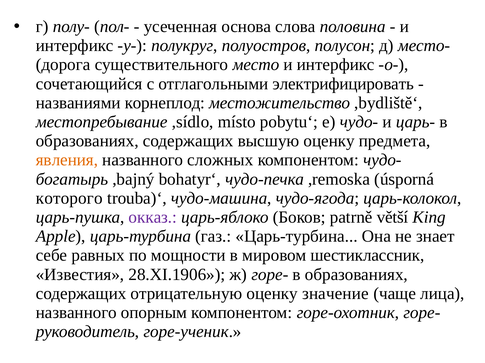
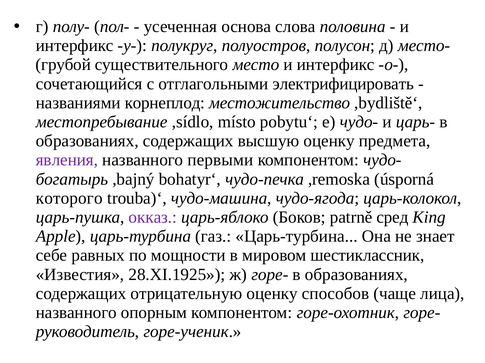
дорога: дорога -> грубой
явления colour: orange -> purple
сложных: сложных -> первыми
větší: větší -> сред
28.XI.1906: 28.XI.1906 -> 28.XI.1925
значение: значение -> способов
